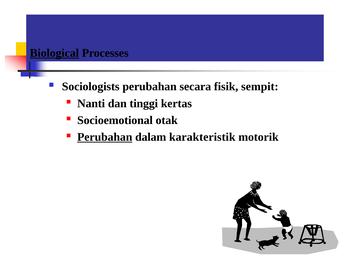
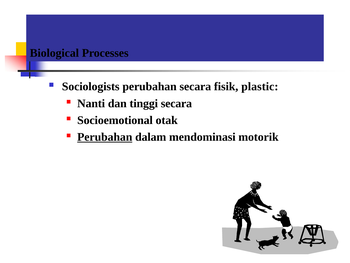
Biological underline: present -> none
sempit: sempit -> plastic
tinggi kertas: kertas -> secara
karakteristik: karakteristik -> mendominasi
